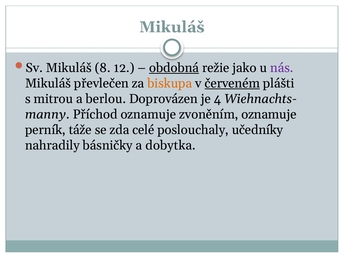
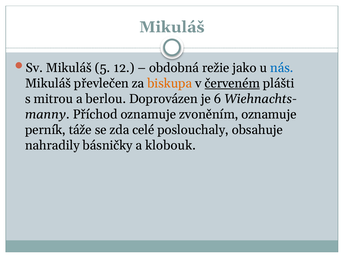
8: 8 -> 5
obdobná underline: present -> none
nás colour: purple -> blue
4: 4 -> 6
učedníky: učedníky -> obsahuje
dobytka: dobytka -> klobouk
